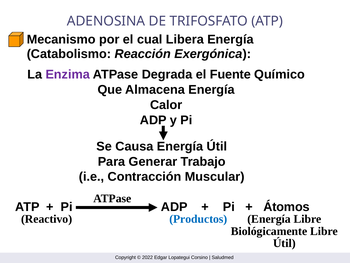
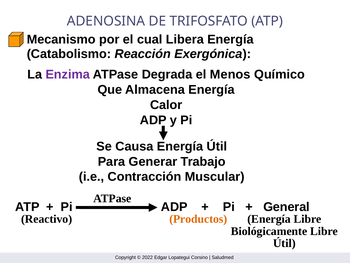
Fuente: Fuente -> Menos
Átomos: Átomos -> General
Productos colour: blue -> orange
